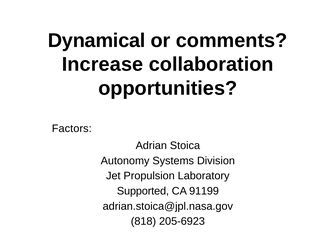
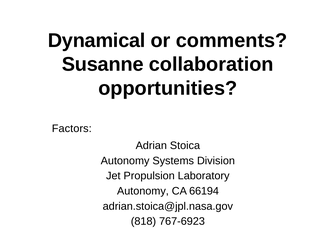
Increase: Increase -> Susanne
Supported at (143, 191): Supported -> Autonomy
91199: 91199 -> 66194
205-6923: 205-6923 -> 767-6923
